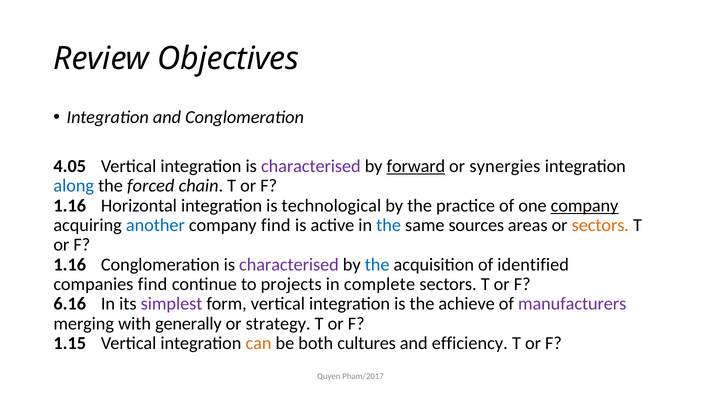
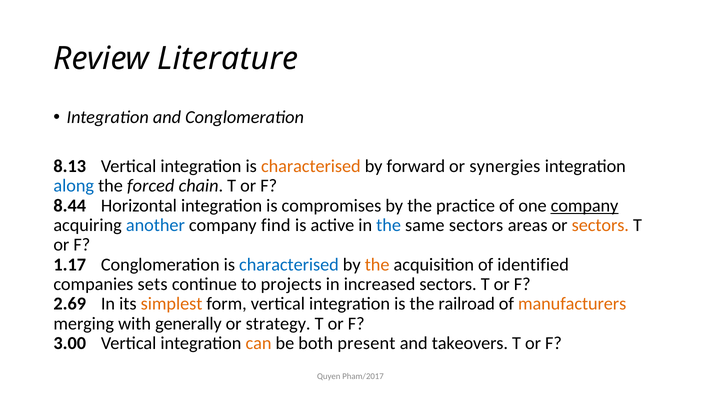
Objectives: Objectives -> Literature
4.05: 4.05 -> 8.13
characterised at (311, 166) colour: purple -> orange
forward underline: present -> none
1.16 at (70, 206): 1.16 -> 8.44
technological: technological -> compromises
same sources: sources -> sectors
1.16 at (70, 265): 1.16 -> 1.17
characterised at (289, 265) colour: purple -> blue
the at (377, 265) colour: blue -> orange
companies find: find -> sets
complete: complete -> increased
6.16: 6.16 -> 2.69
simplest colour: purple -> orange
achieve: achieve -> railroad
manufacturers colour: purple -> orange
1.15: 1.15 -> 3.00
cultures: cultures -> present
efficiency: efficiency -> takeovers
